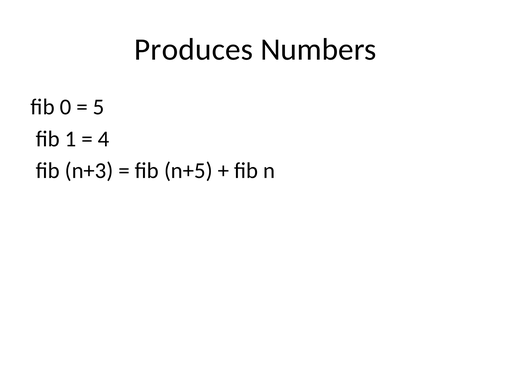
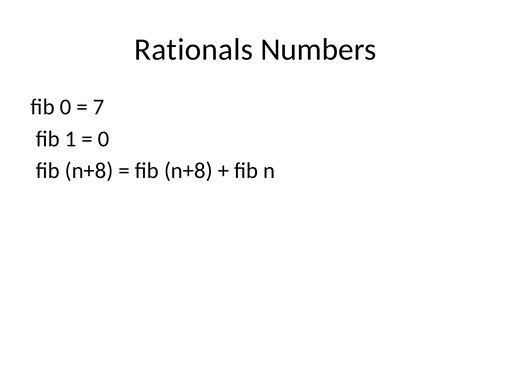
Produces: Produces -> Rationals
5: 5 -> 7
4 at (104, 139): 4 -> 0
n+3 at (89, 171): n+3 -> n+8
n+5 at (188, 171): n+5 -> n+8
